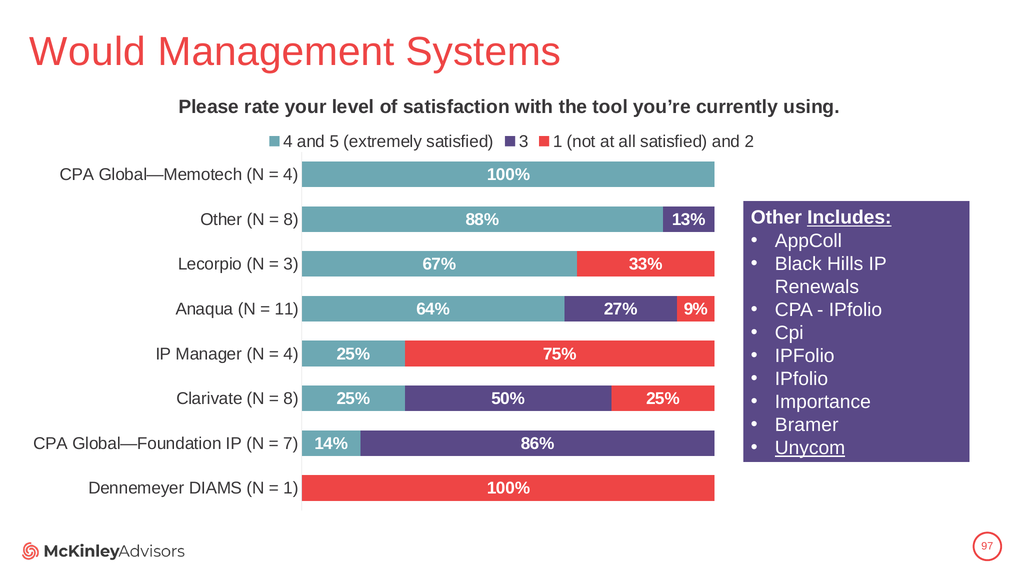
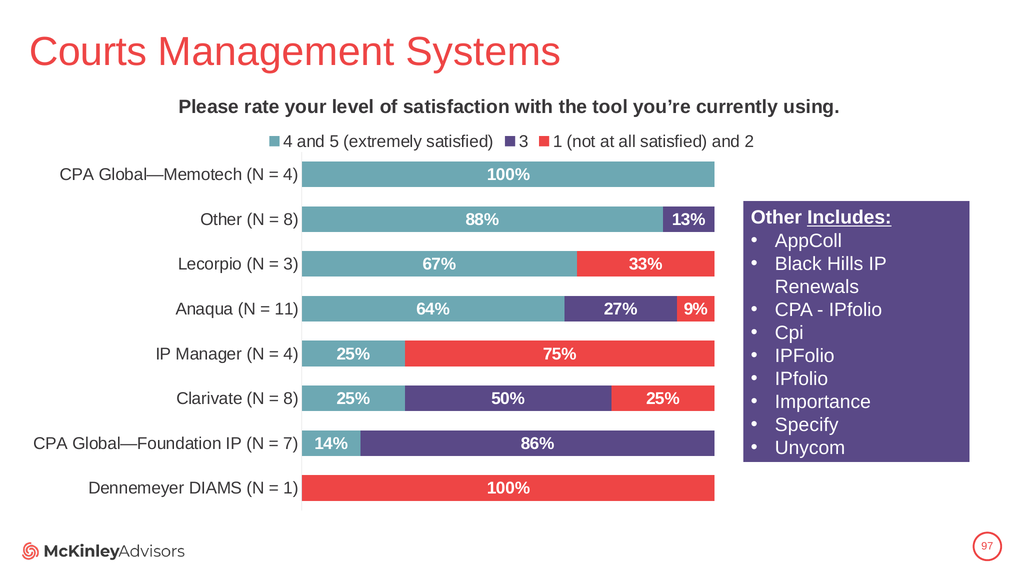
Would: Would -> Courts
Bramer: Bramer -> Specify
Unycom underline: present -> none
